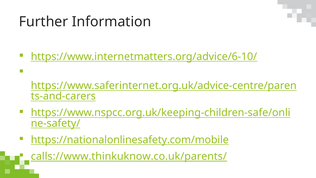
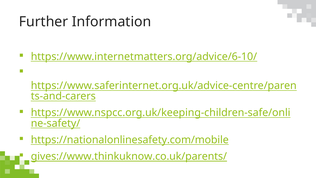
calls://www.thinkuknow.co.uk/parents/: calls://www.thinkuknow.co.uk/parents/ -> gives://www.thinkuknow.co.uk/parents/
